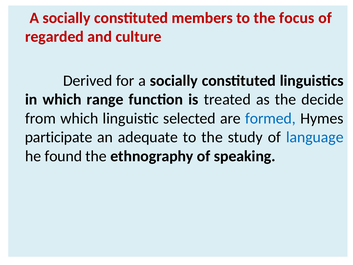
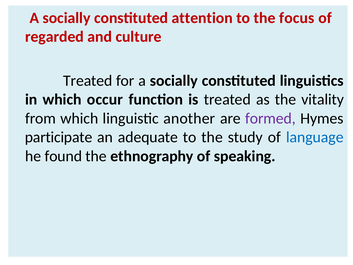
members: members -> attention
Derived at (88, 81): Derived -> Treated
range: range -> occur
decide: decide -> vitality
selected: selected -> another
formed colour: blue -> purple
